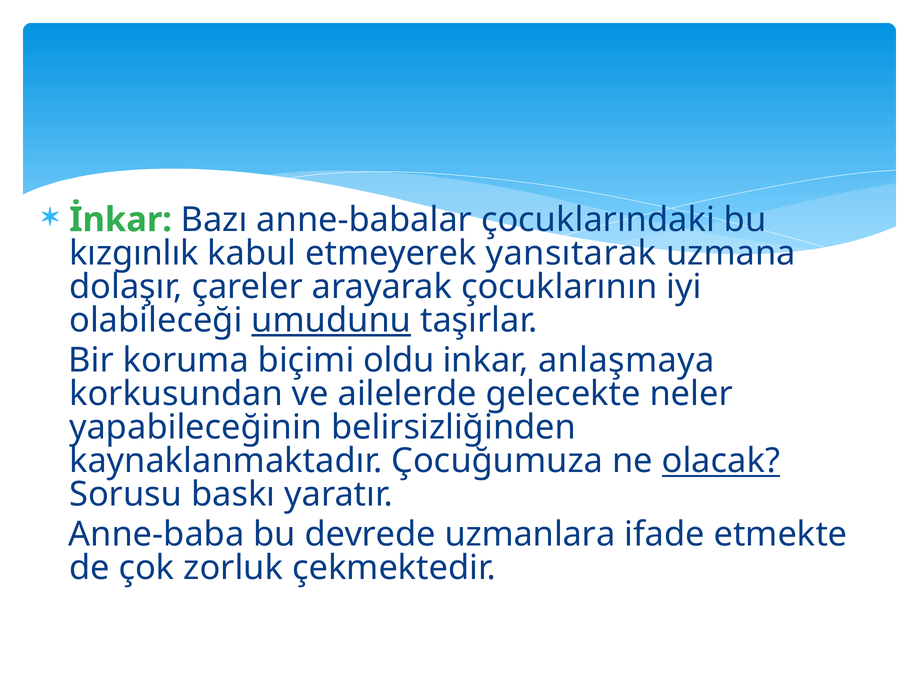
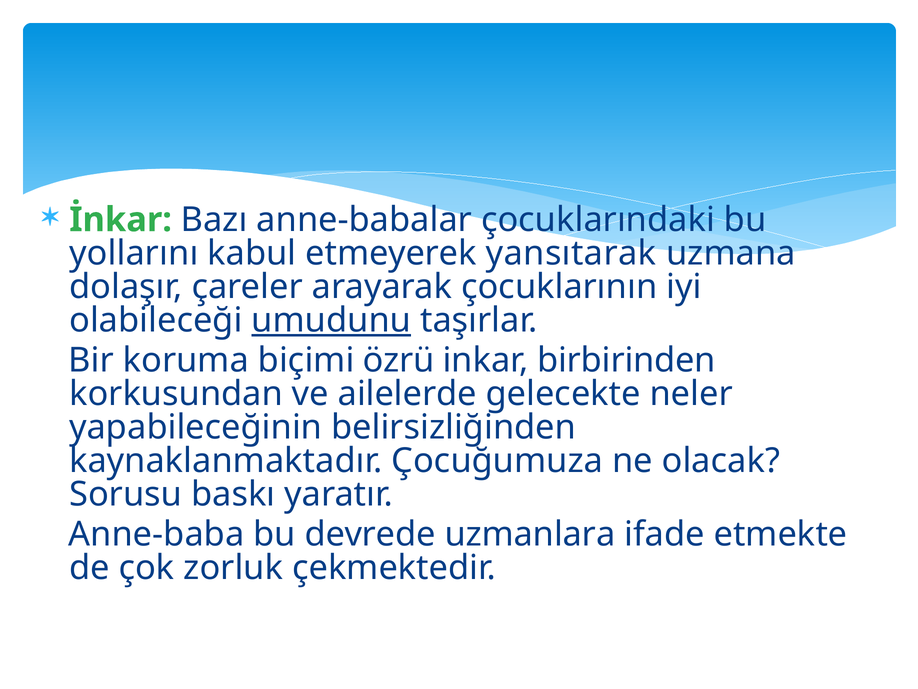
kızgınlık: kızgınlık -> yollarını
oldu: oldu -> özrü
anlaşmaya: anlaşmaya -> birbirinden
olacak underline: present -> none
